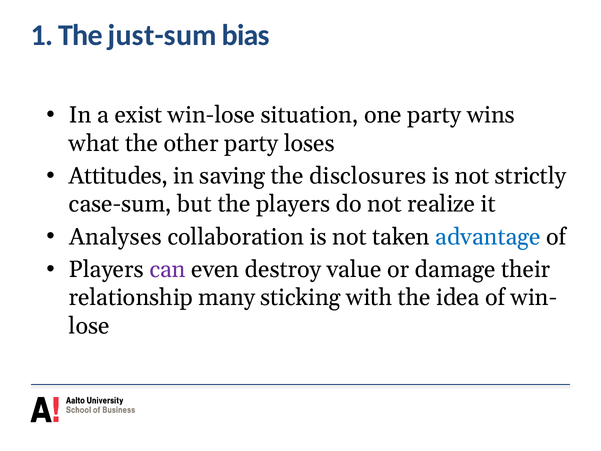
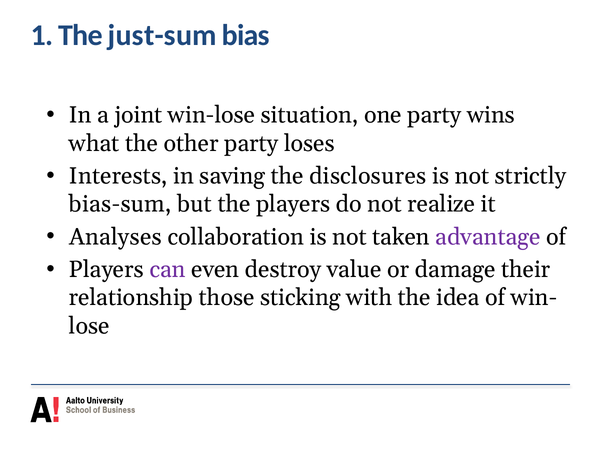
exist: exist -> joint
Attitudes: Attitudes -> Interests
case-sum: case-sum -> bias-sum
advantage colour: blue -> purple
many: many -> those
